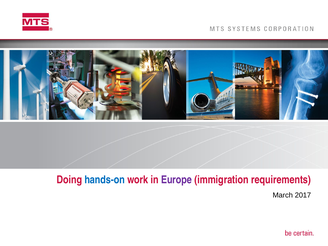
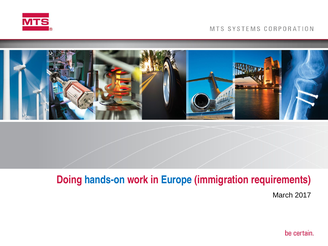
Europe colour: purple -> blue
